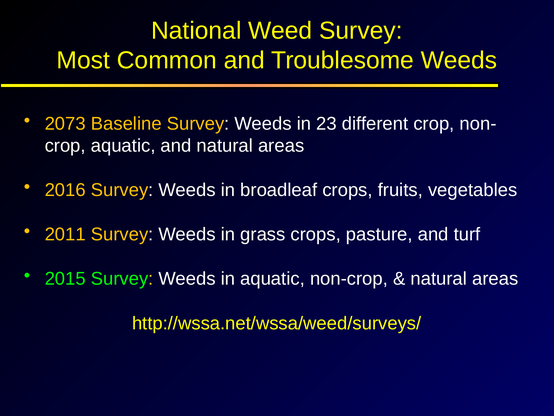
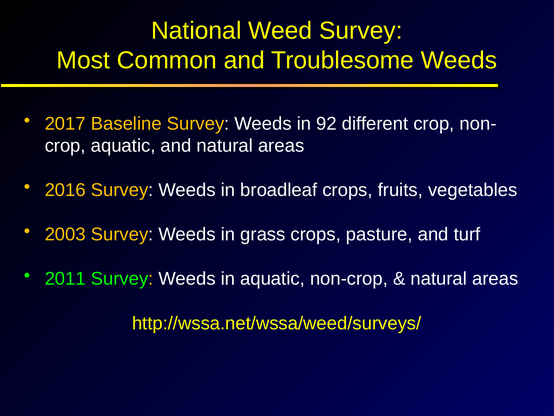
2073: 2073 -> 2017
23: 23 -> 92
2011: 2011 -> 2003
2015: 2015 -> 2011
